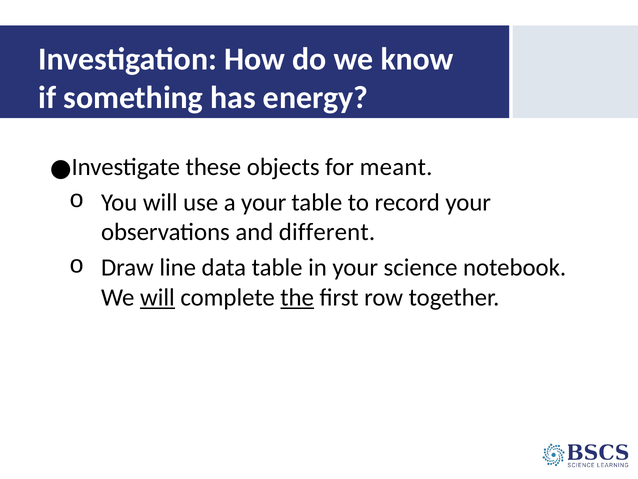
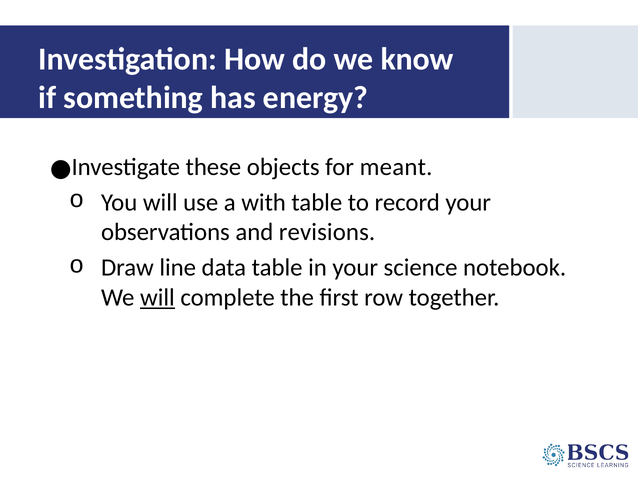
a your: your -> with
different: different -> revisions
the underline: present -> none
